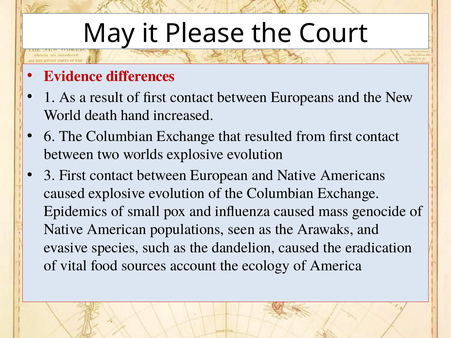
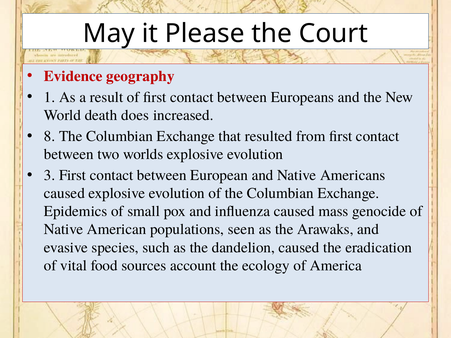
differences: differences -> geography
hand: hand -> does
6: 6 -> 8
